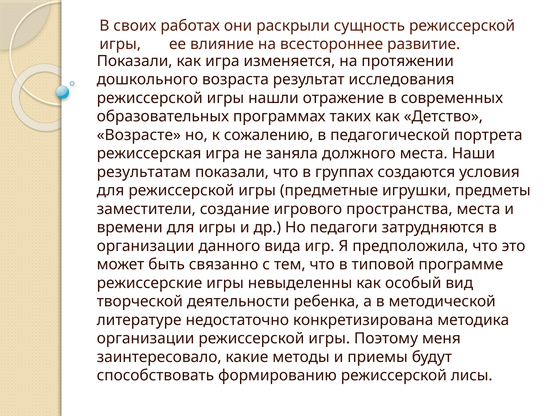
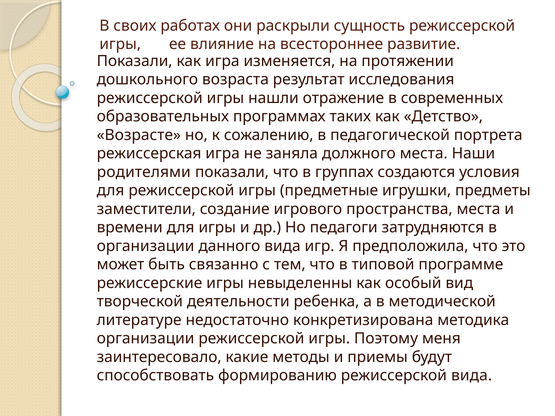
результатам: результатам -> родителями
режиссерской лисы: лисы -> вида
